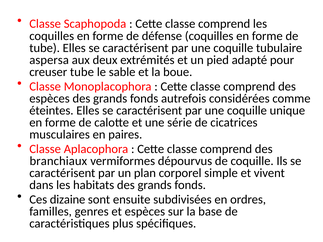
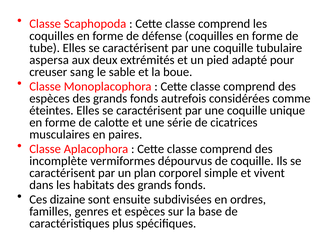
creuser tube: tube -> sang
branchiaux: branchiaux -> incomplète
